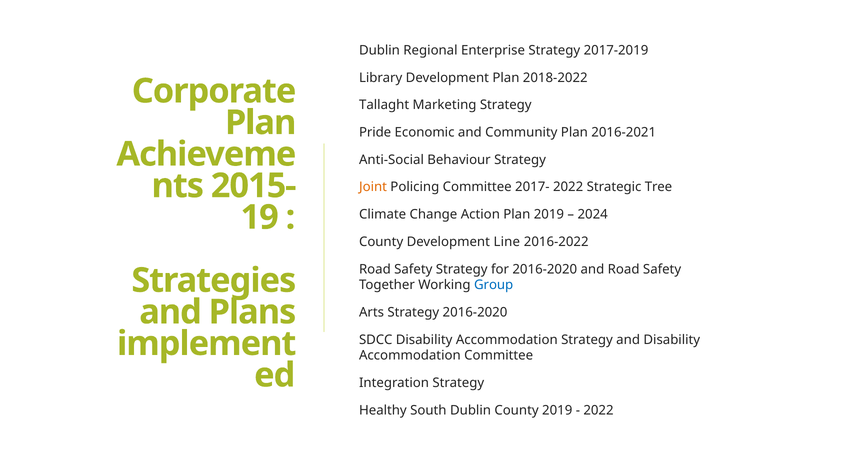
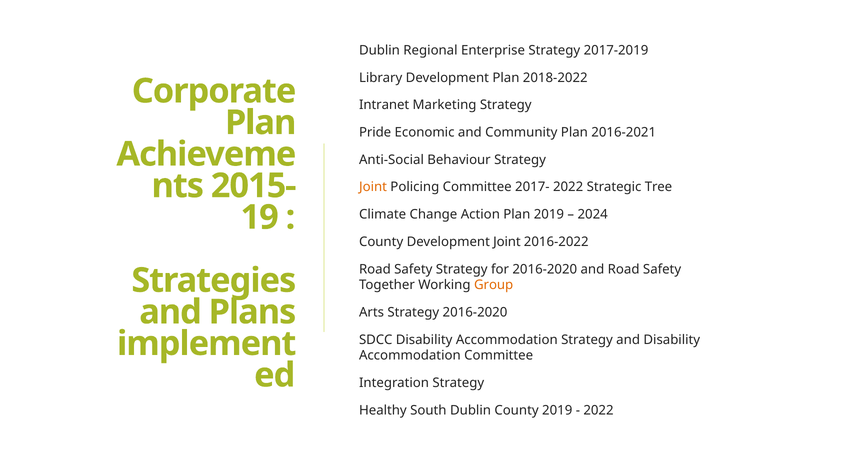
Tallaght: Tallaght -> Intranet
Development Line: Line -> Joint
Group colour: blue -> orange
